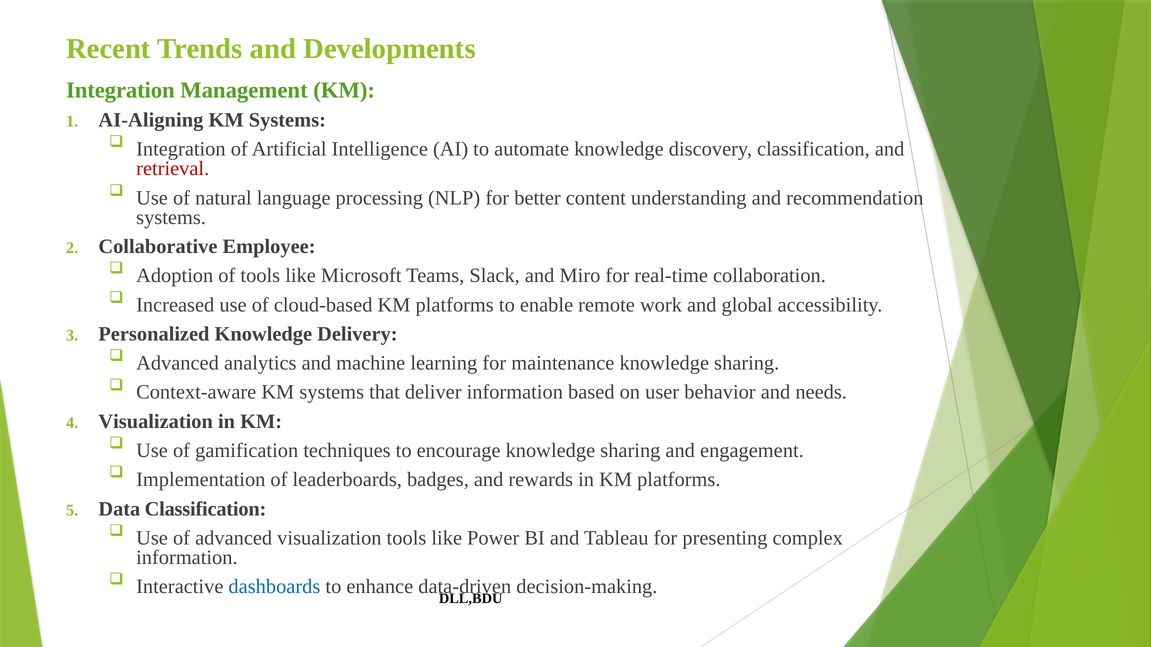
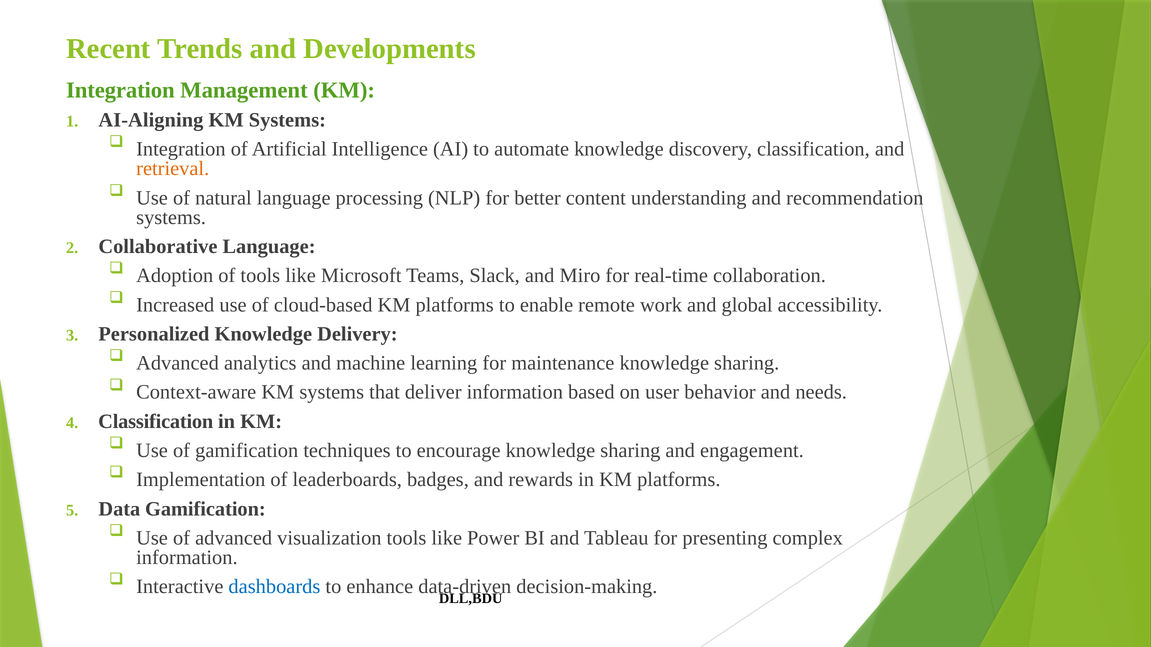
retrieval colour: red -> orange
Collaborative Employee: Employee -> Language
Visualization at (156, 422): Visualization -> Classification
Data Classification: Classification -> Gamification
